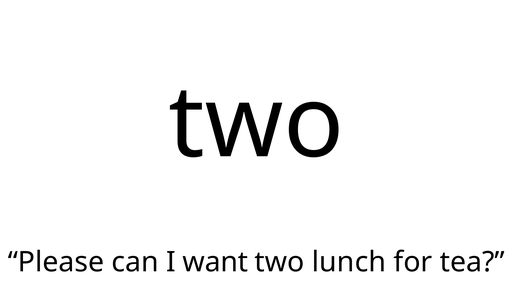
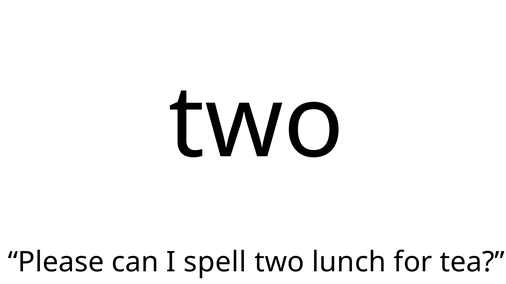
want: want -> spell
